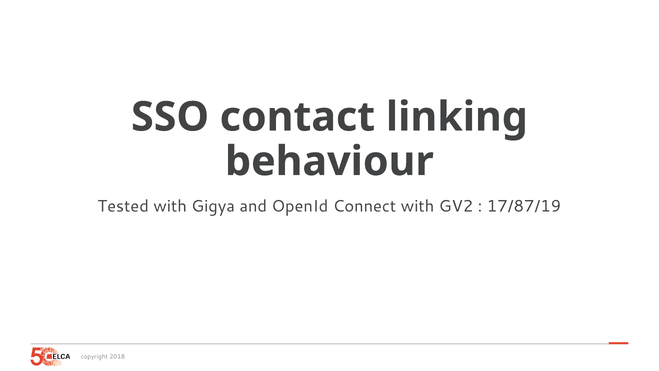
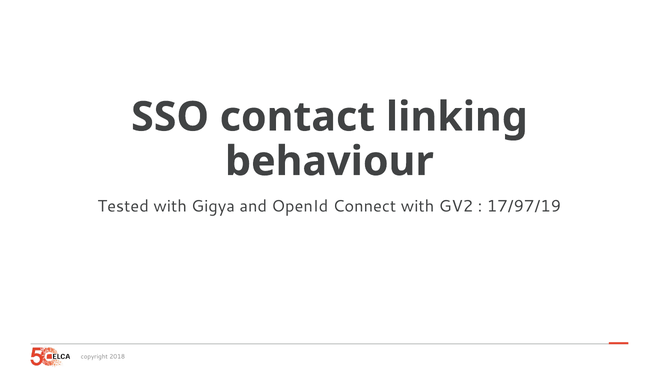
17/87/19: 17/87/19 -> 17/97/19
